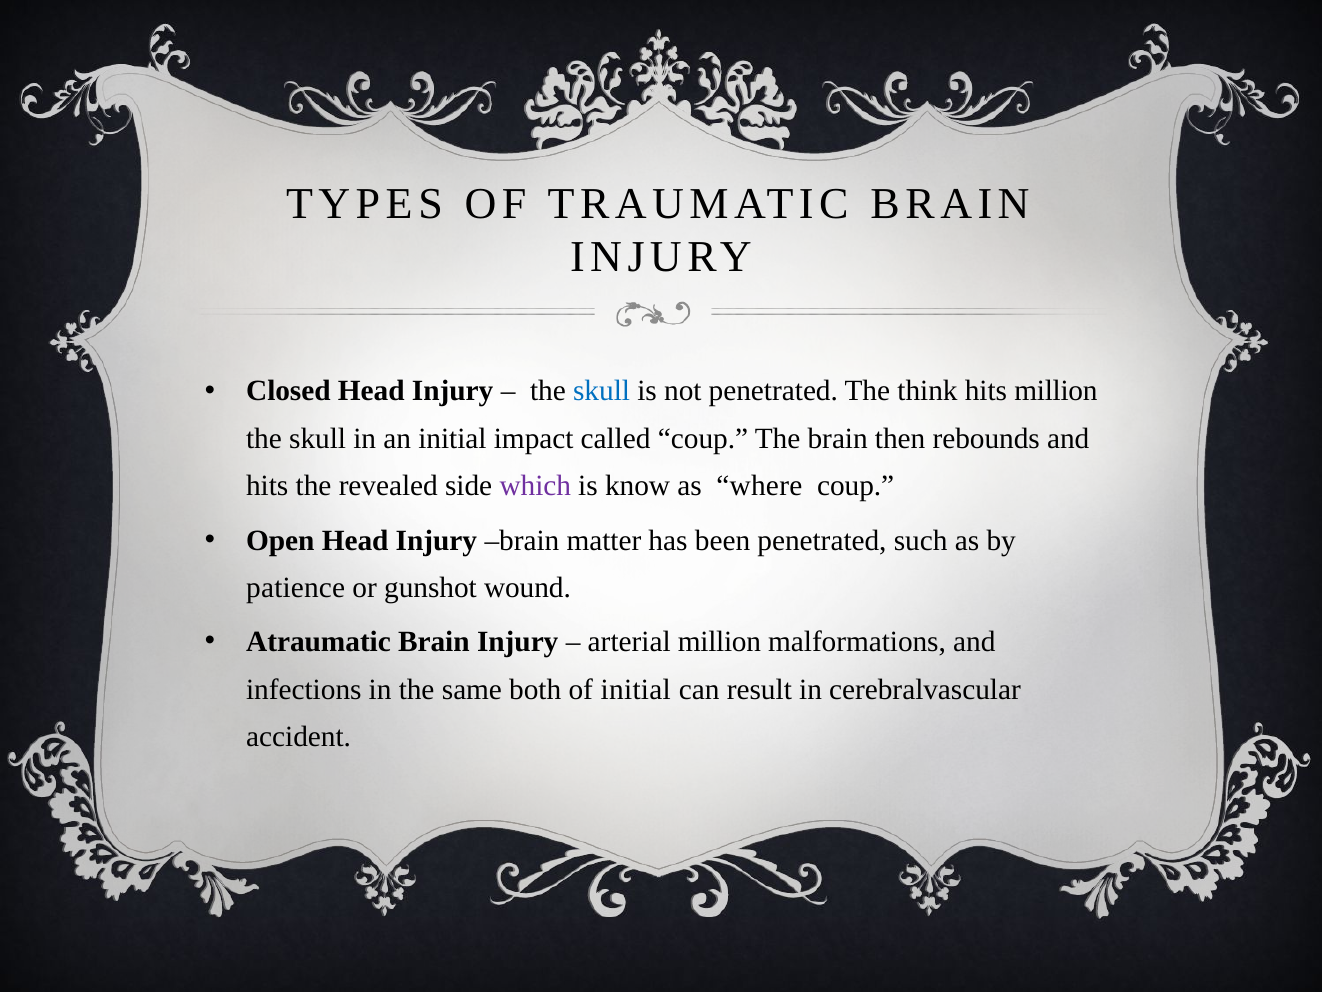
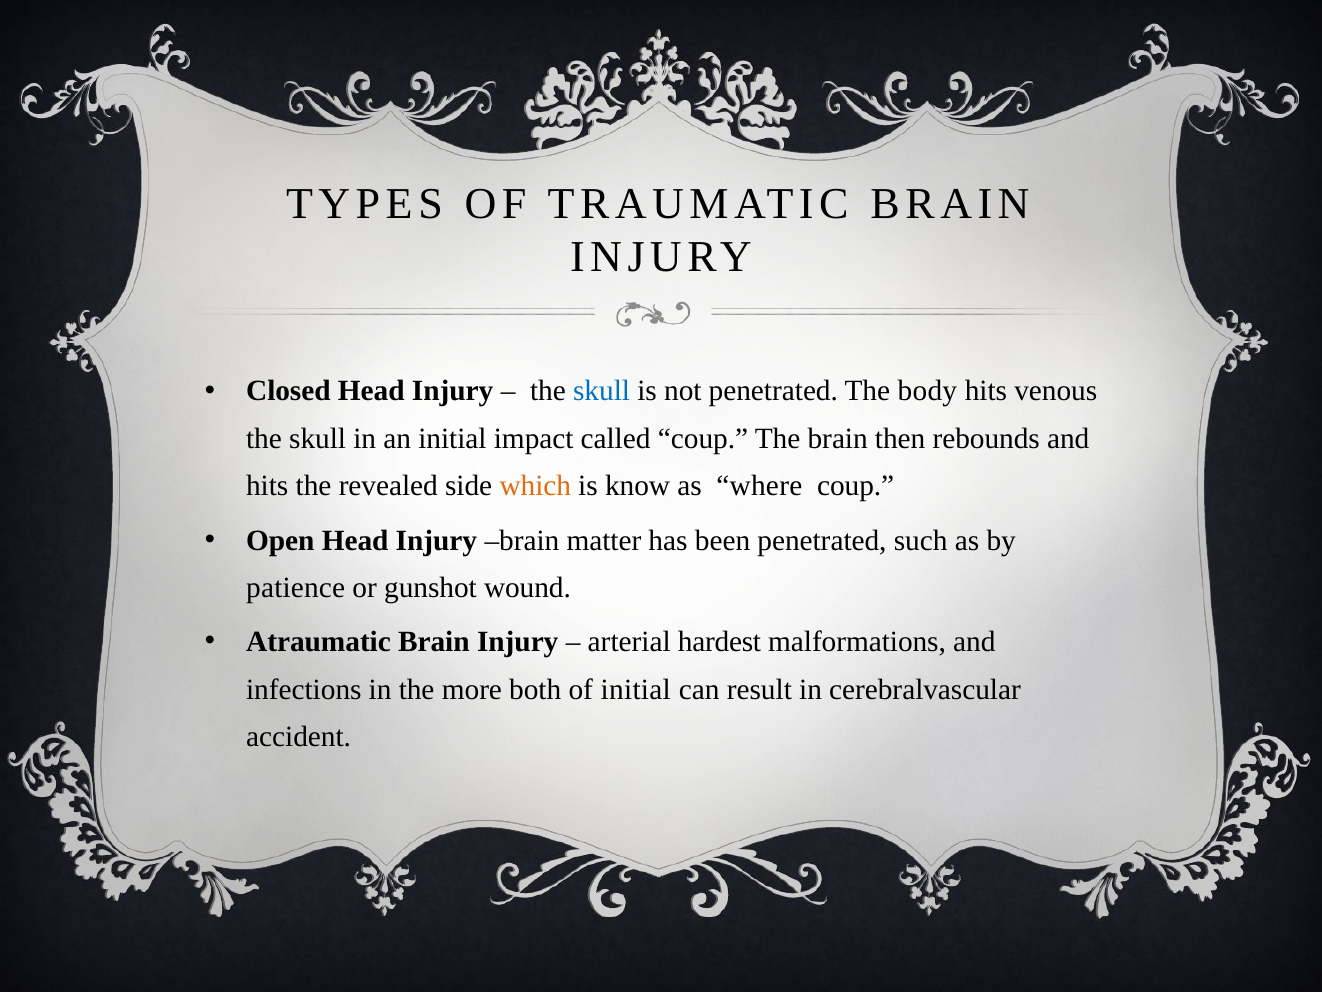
think: think -> body
hits million: million -> venous
which colour: purple -> orange
arterial million: million -> hardest
same: same -> more
